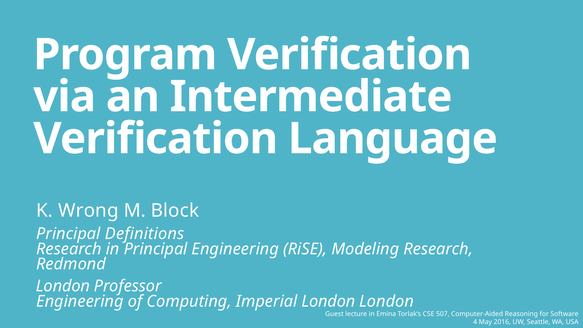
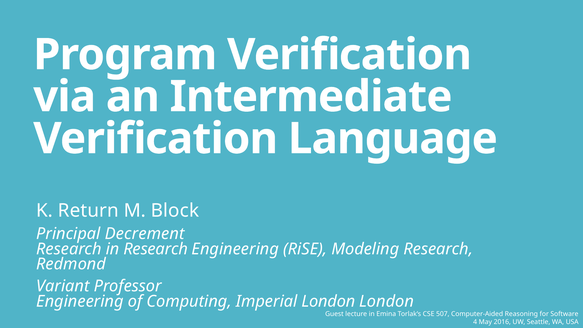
Wrong: Wrong -> Return
Definitions: Definitions -> Decrement
in Principal: Principal -> Research
London at (63, 286): London -> Variant
